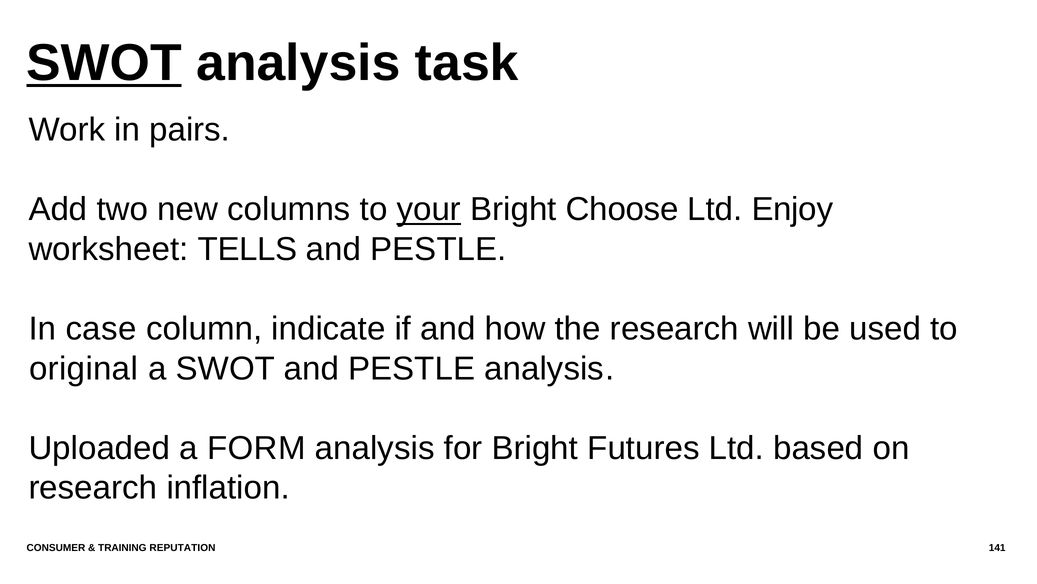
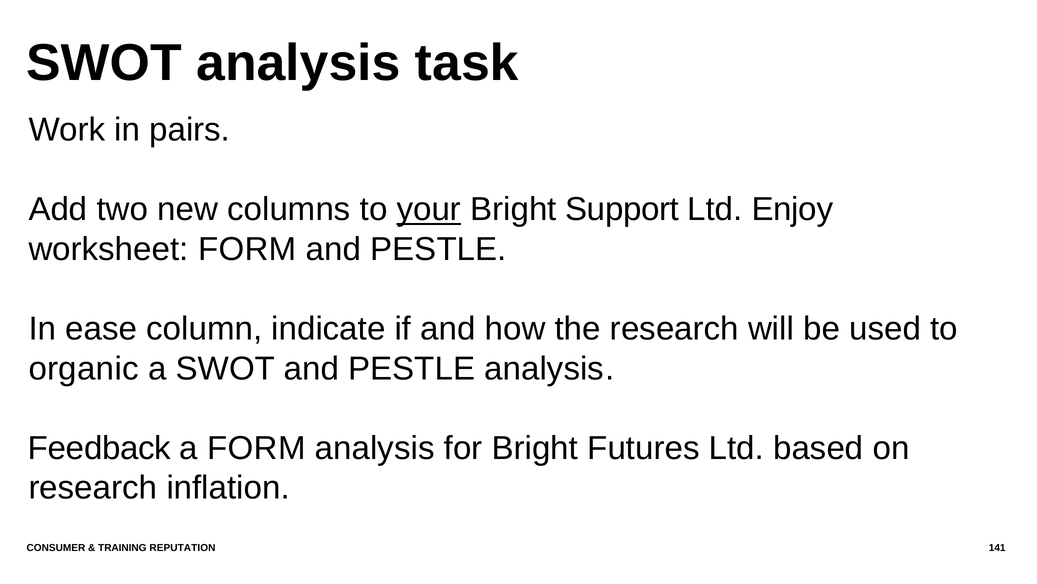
SWOT at (104, 63) underline: present -> none
Choose: Choose -> Support
worksheet TELLS: TELLS -> FORM
case: case -> ease
original: original -> organic
Uploaded: Uploaded -> Feedback
